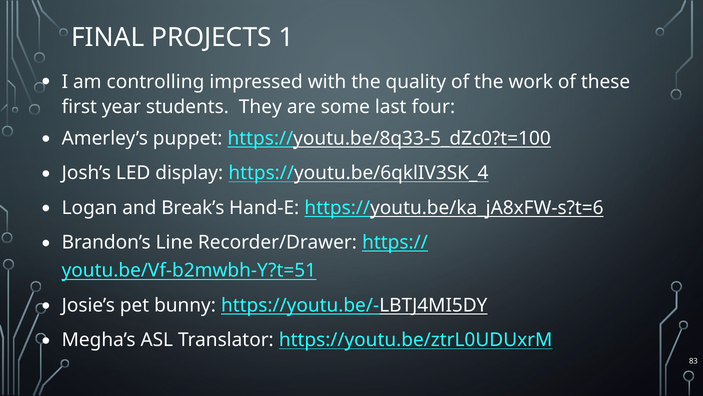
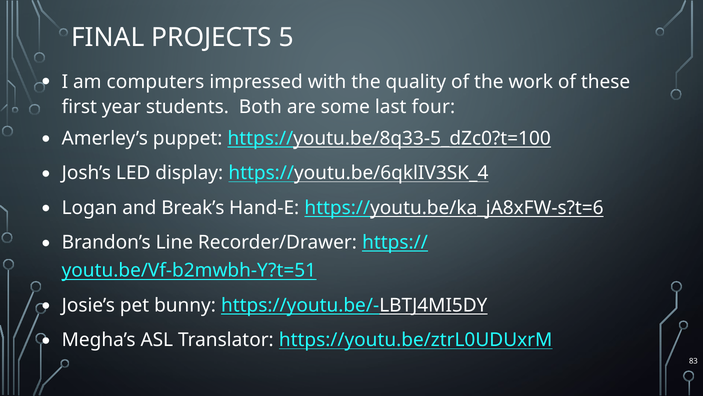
1: 1 -> 5
controlling: controlling -> computers
They: They -> Both
